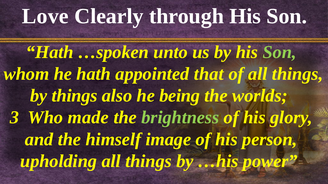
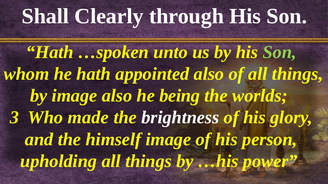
Love: Love -> Shall
appointed that: that -> also
by things: things -> image
brightness colour: light green -> white
